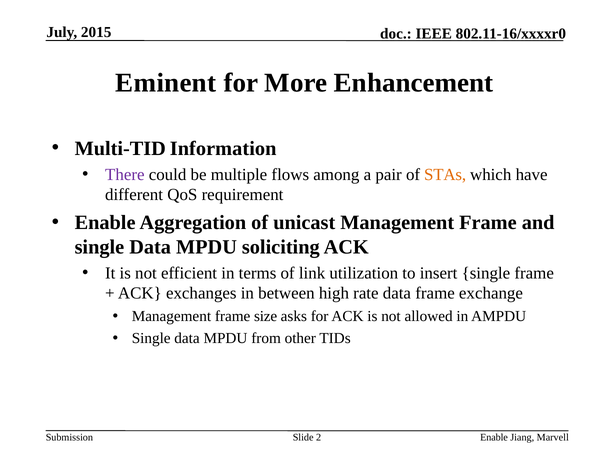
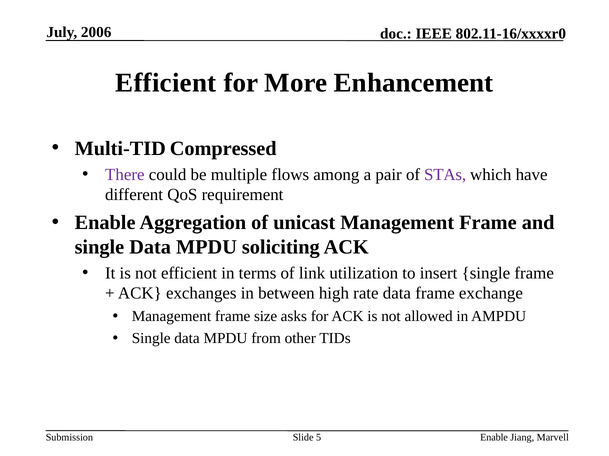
2015: 2015 -> 2006
Eminent at (166, 83): Eminent -> Efficient
Information: Information -> Compressed
STAs colour: orange -> purple
2: 2 -> 5
